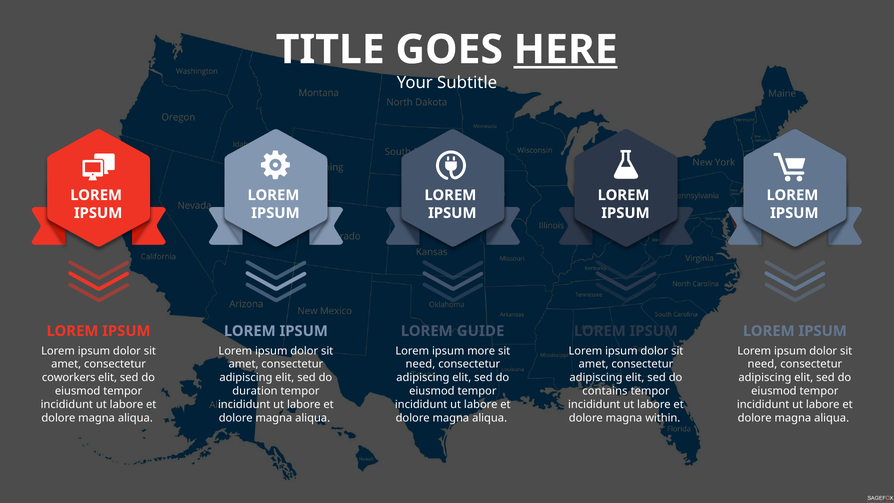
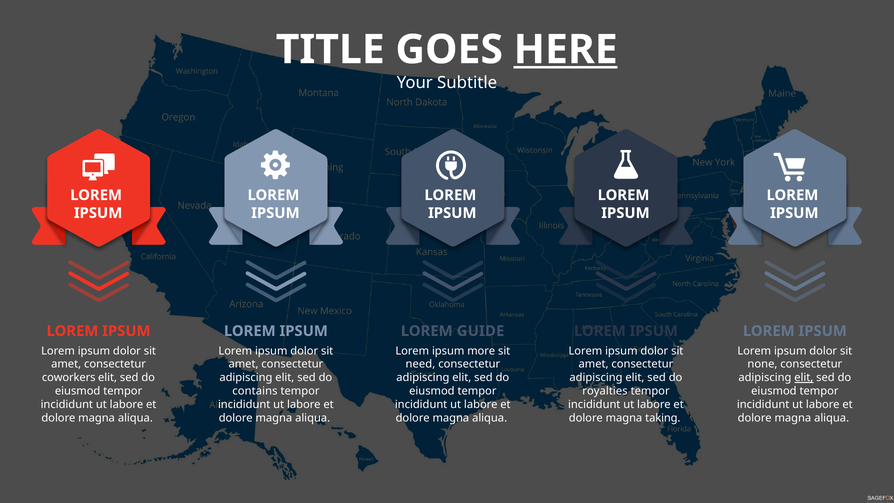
need at (762, 364): need -> none
elit at (804, 378) underline: none -> present
duration: duration -> contains
contains: contains -> royalties
within: within -> taking
